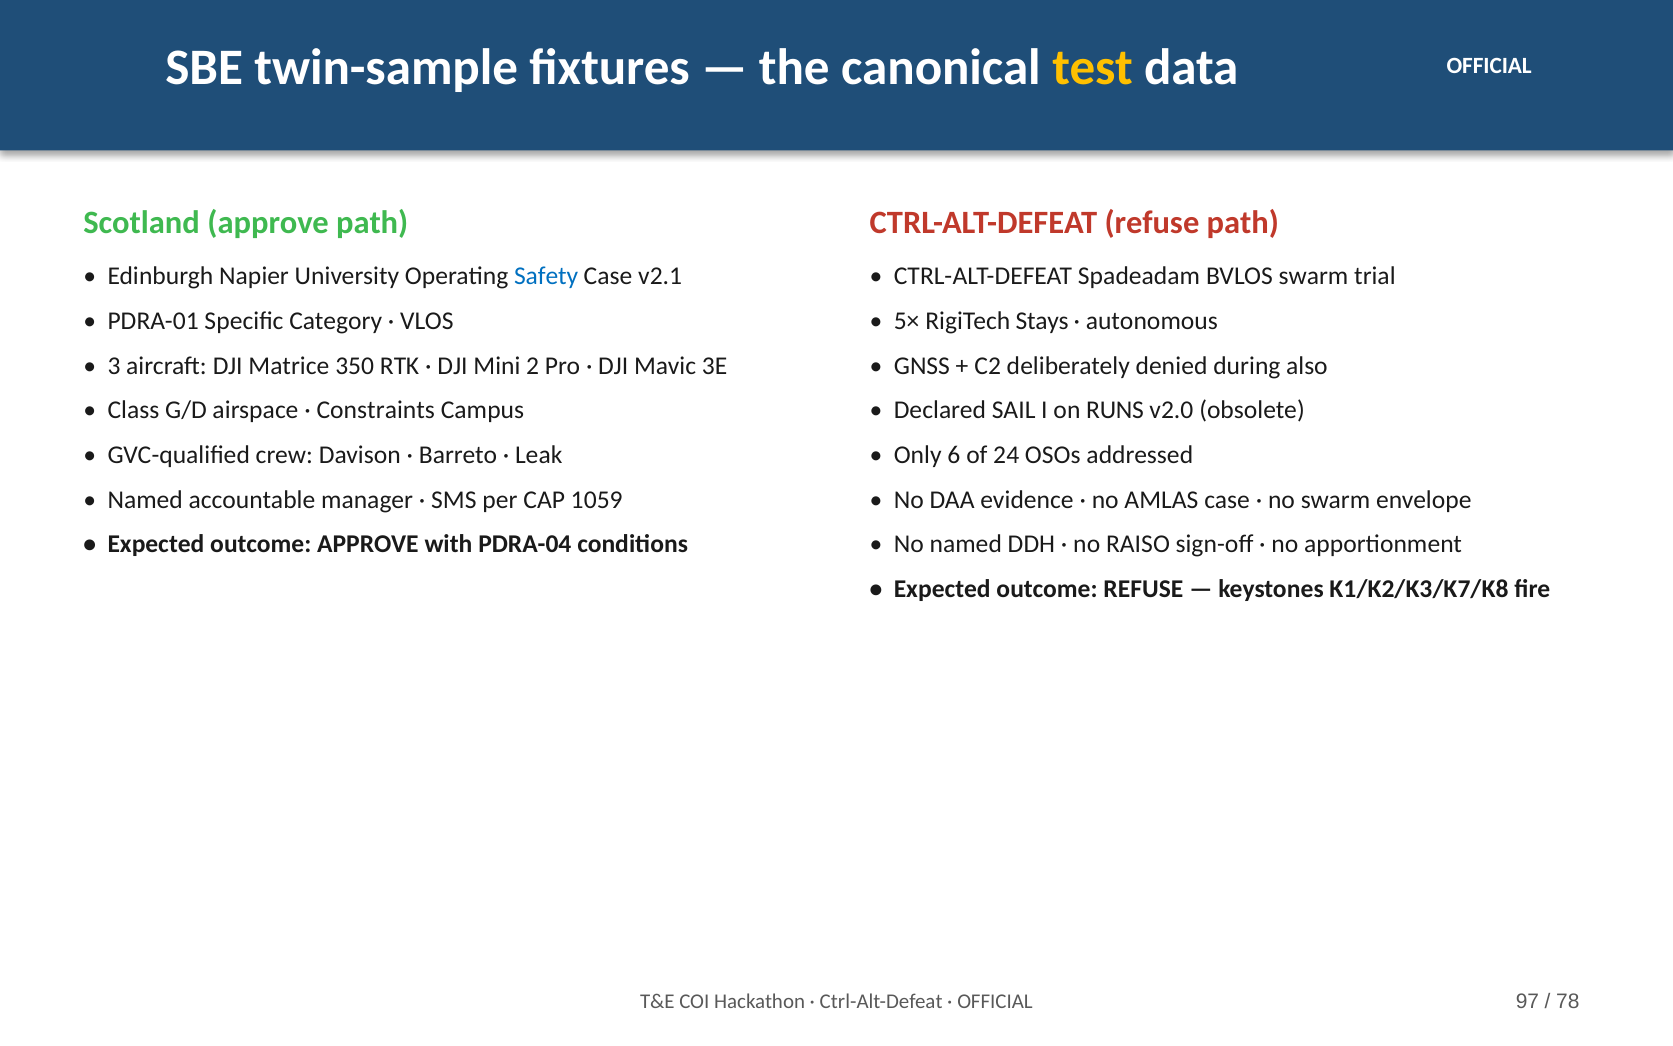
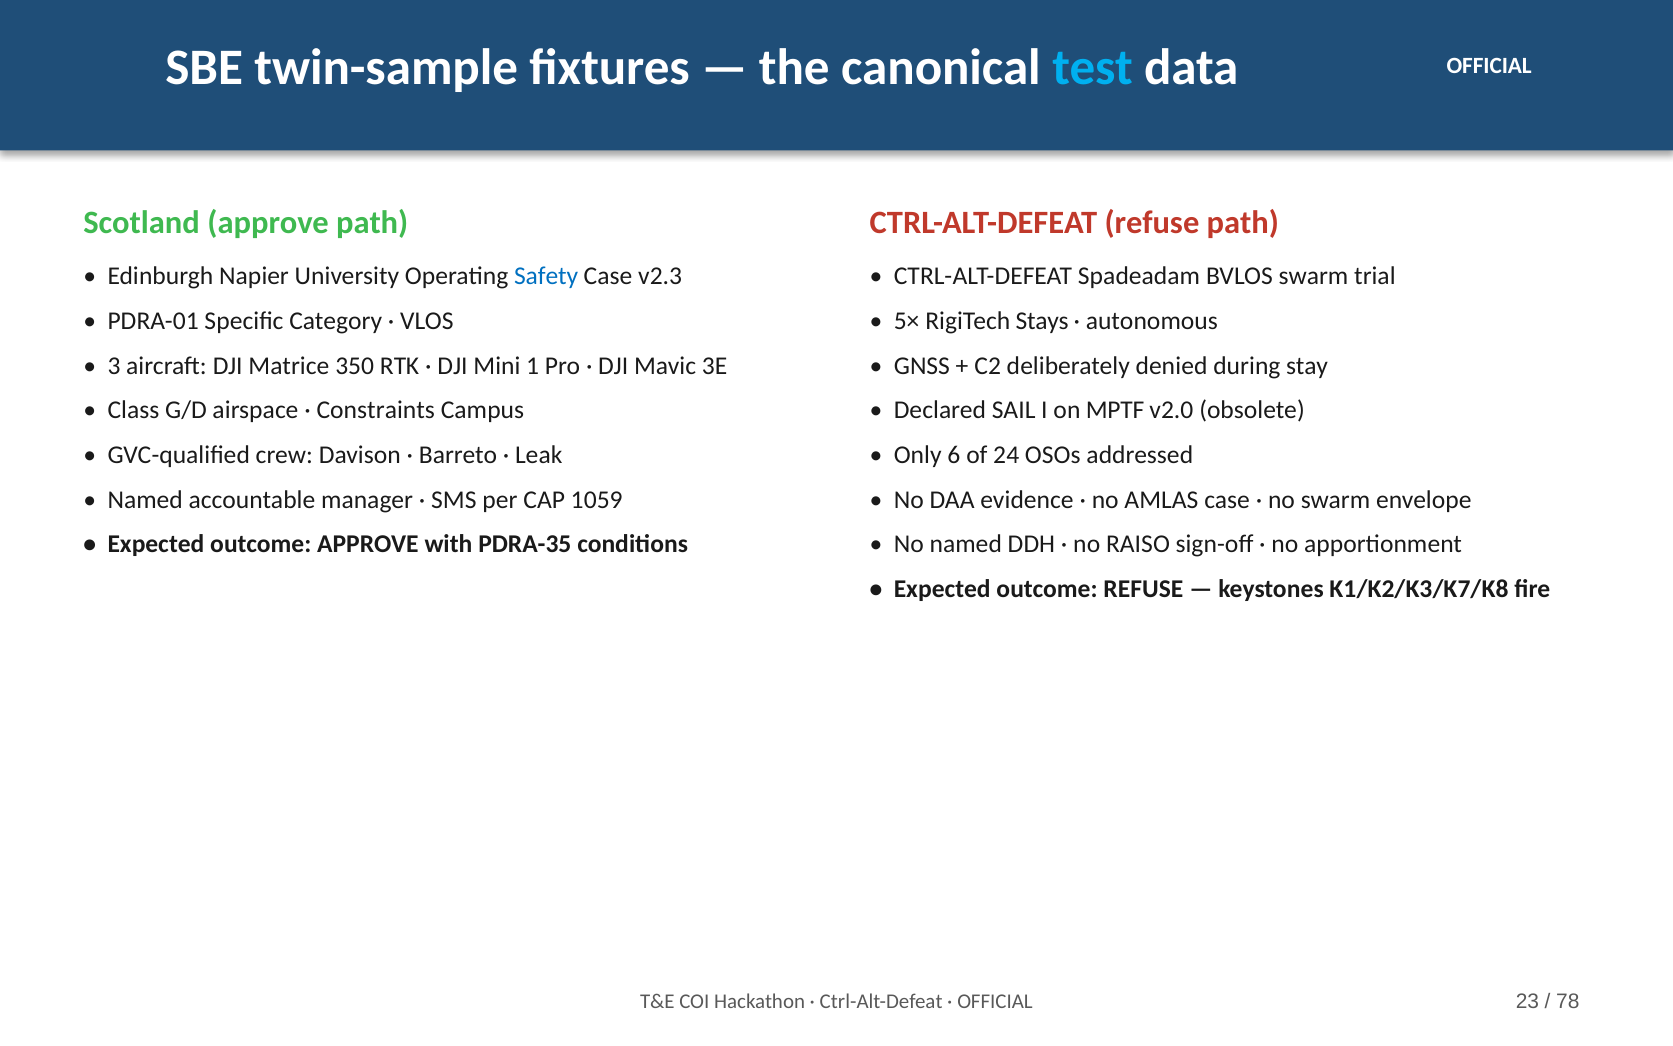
test colour: yellow -> light blue
v2.1: v2.1 -> v2.3
2: 2 -> 1
also: also -> stay
RUNS: RUNS -> MPTF
PDRA-04: PDRA-04 -> PDRA-35
97: 97 -> 23
